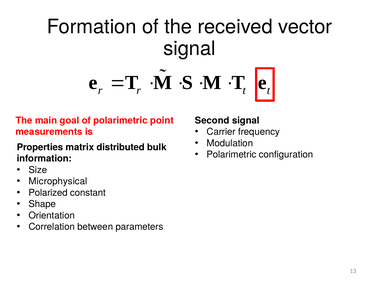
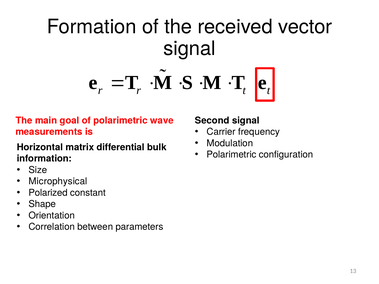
point: point -> wave
Properties: Properties -> Horizontal
distributed: distributed -> differential
